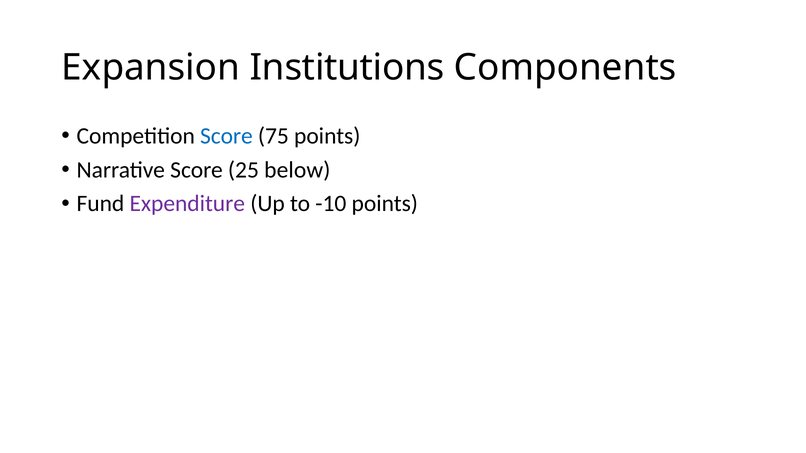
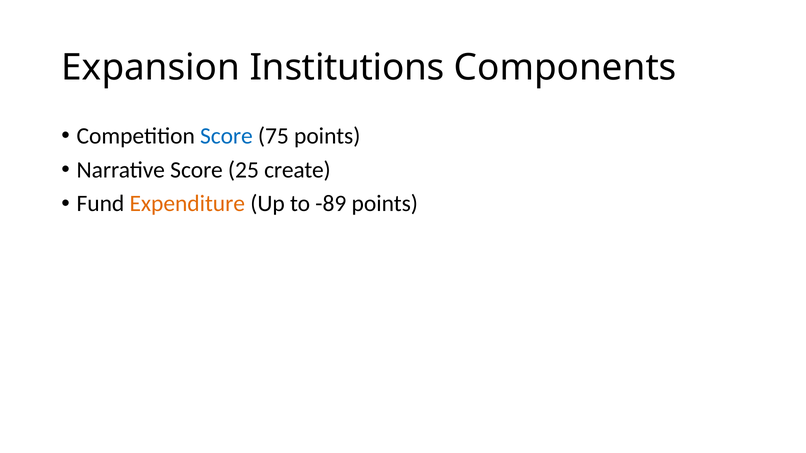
below: below -> create
Expenditure colour: purple -> orange
-10: -10 -> -89
